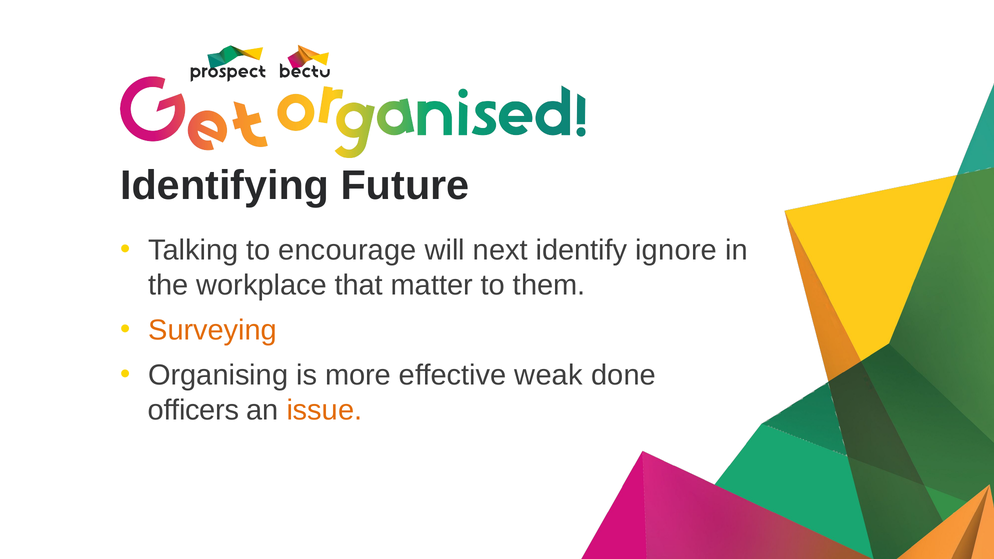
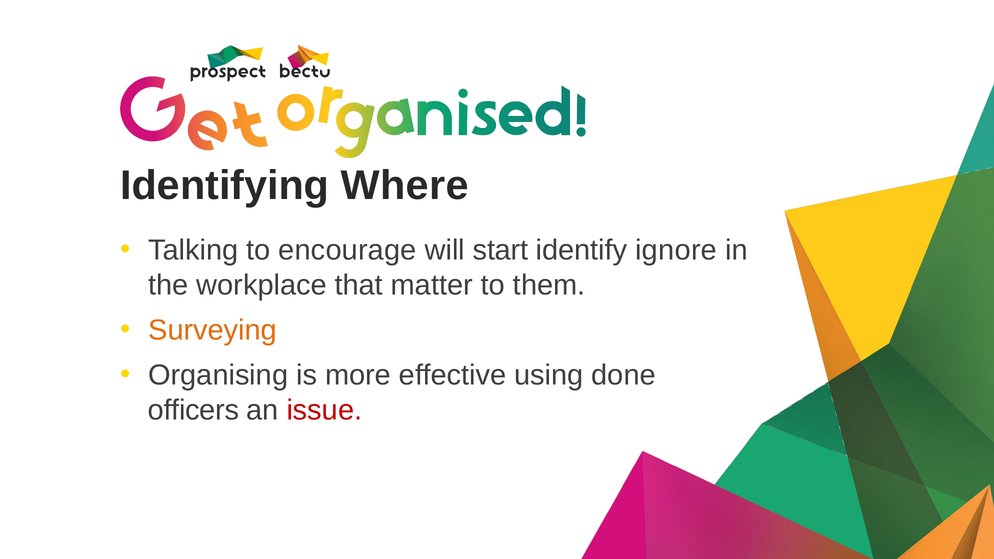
Future: Future -> Where
next: next -> start
weak: weak -> using
issue colour: orange -> red
